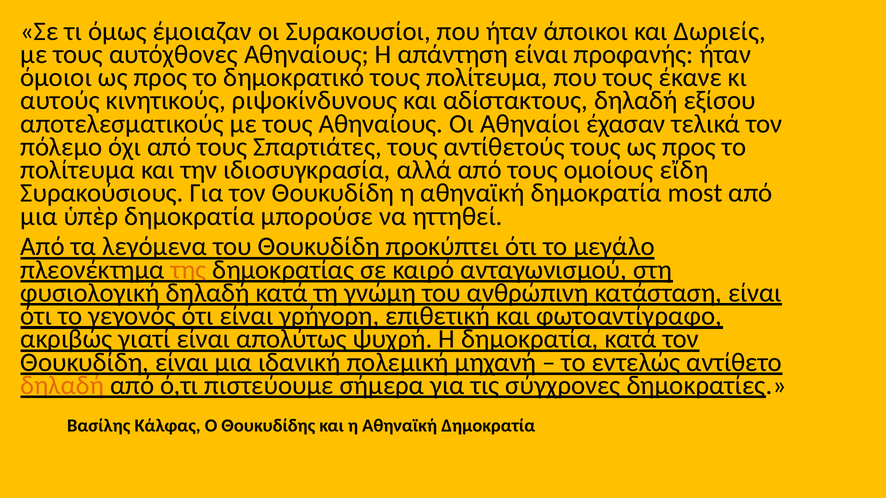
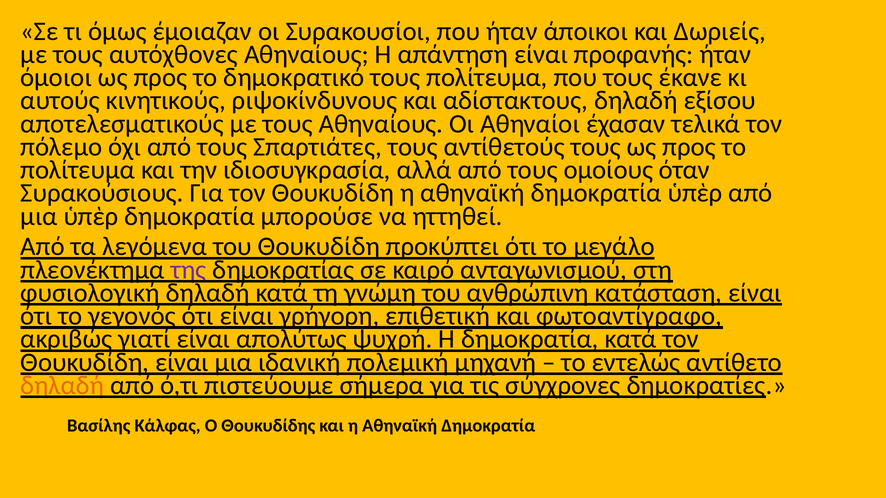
εἴδη: εἴδη -> όταν
δημοκρατία most: most -> ὑπὲρ
της colour: orange -> purple
